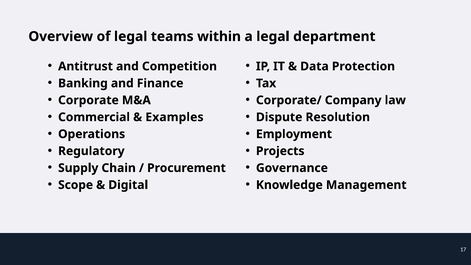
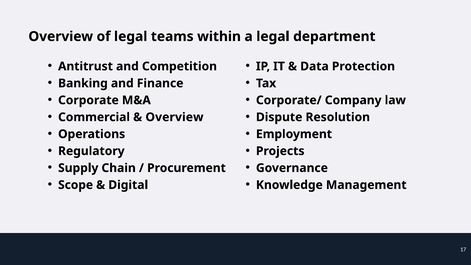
Examples at (174, 117): Examples -> Overview
